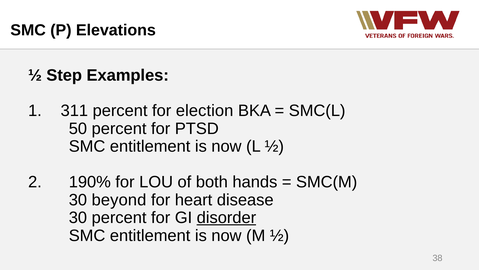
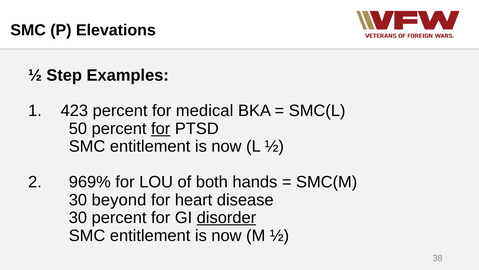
311: 311 -> 423
election: election -> medical
for at (161, 128) underline: none -> present
190%: 190% -> 969%
